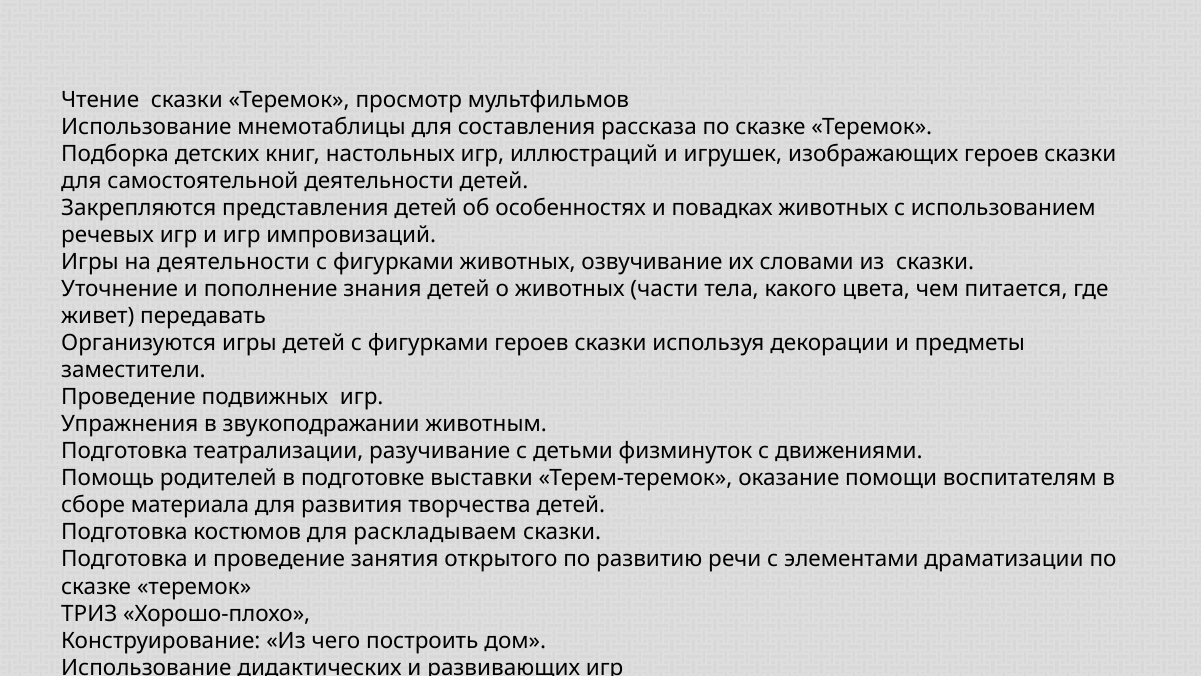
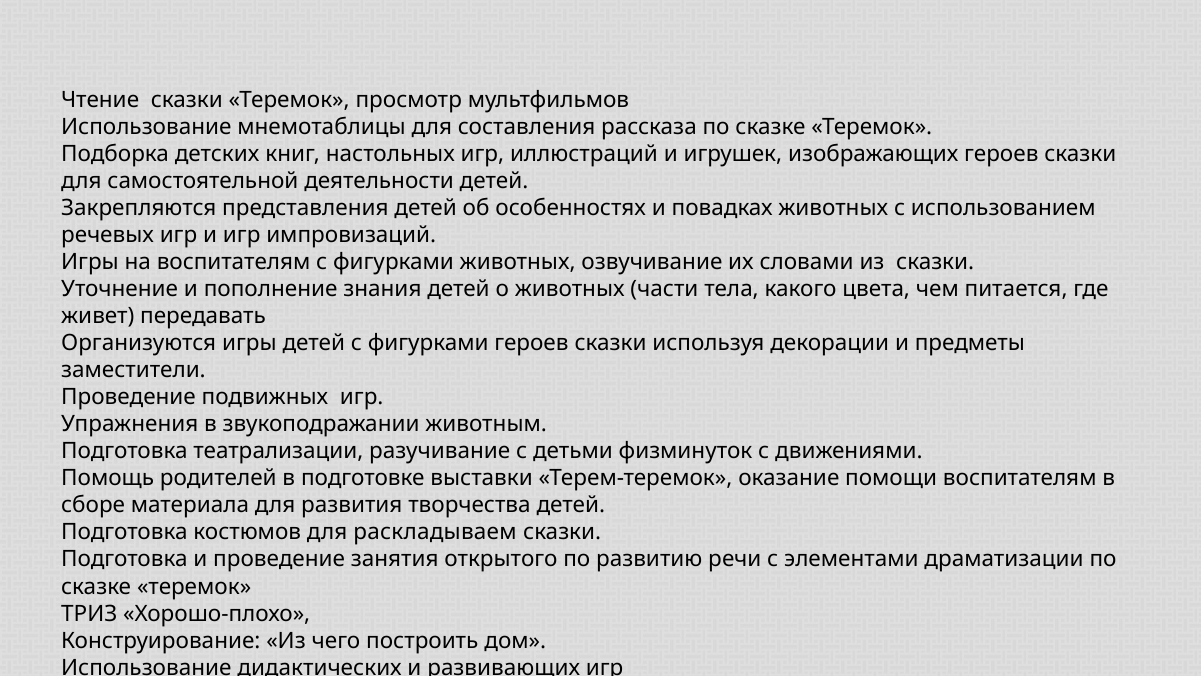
на деятельности: деятельности -> воспитателям
